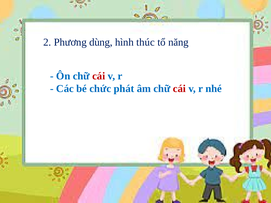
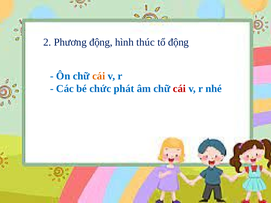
Phương dùng: dùng -> động
tổ năng: năng -> động
cái at (99, 76) colour: red -> orange
